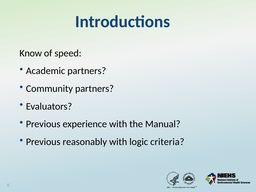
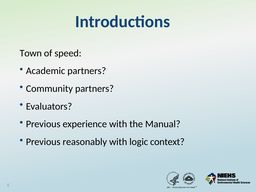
Know: Know -> Town
criteria: criteria -> context
